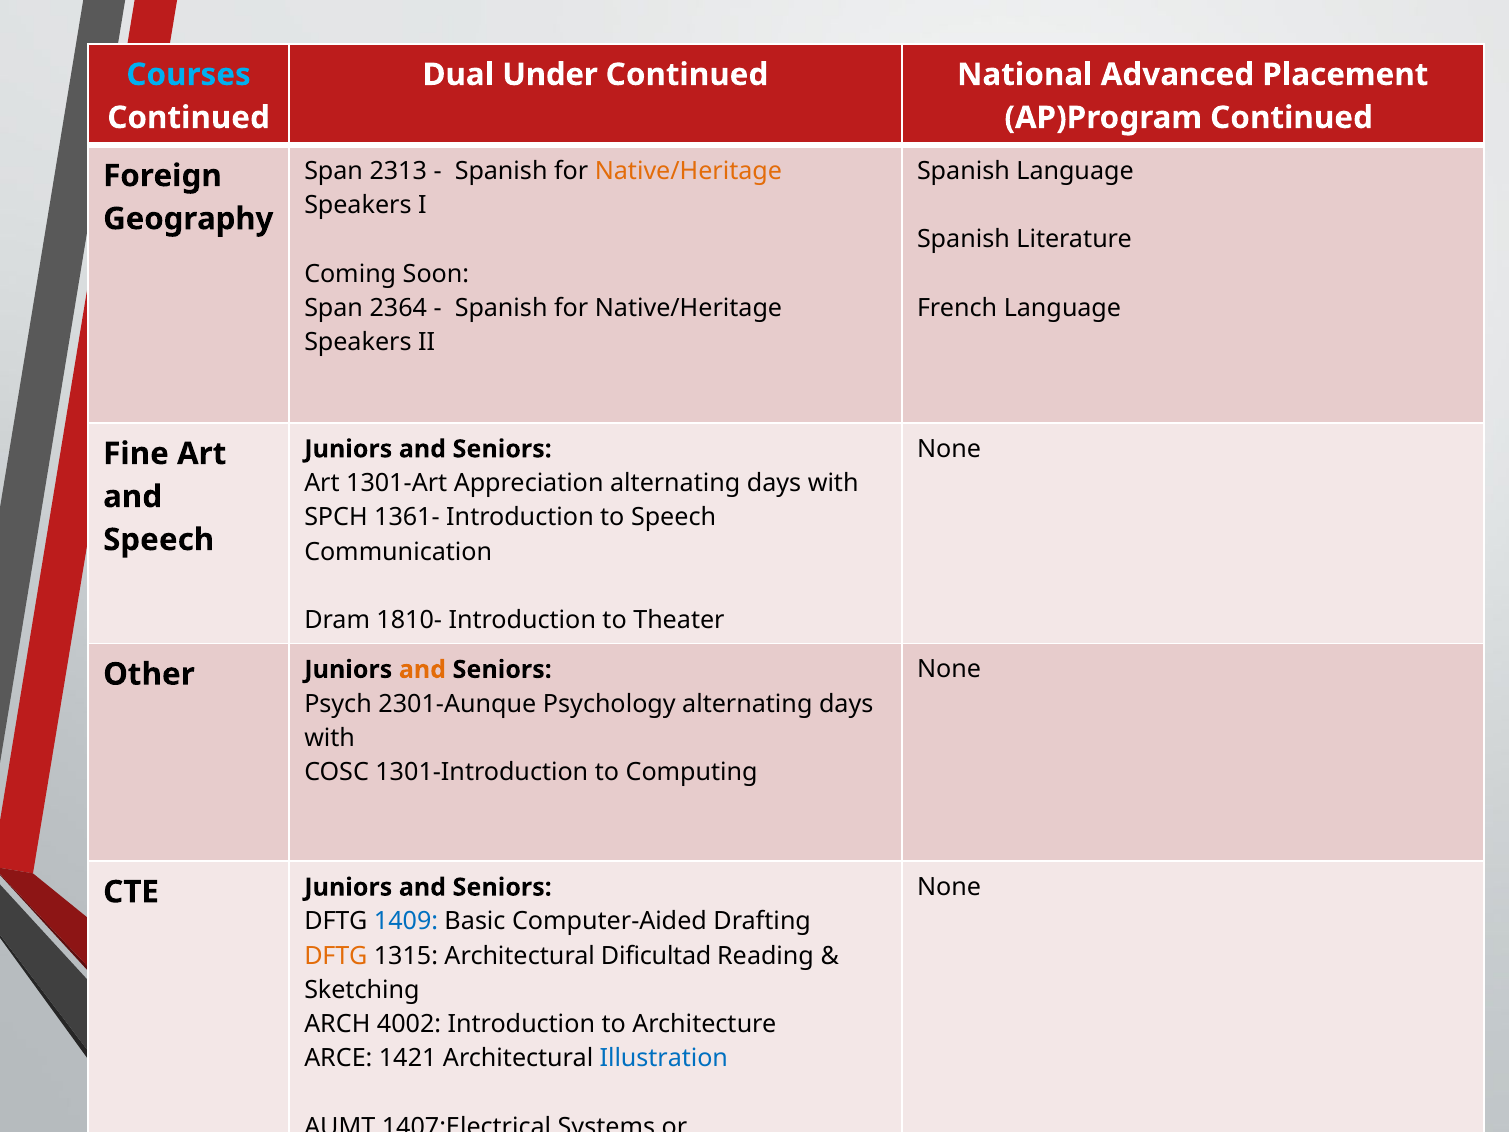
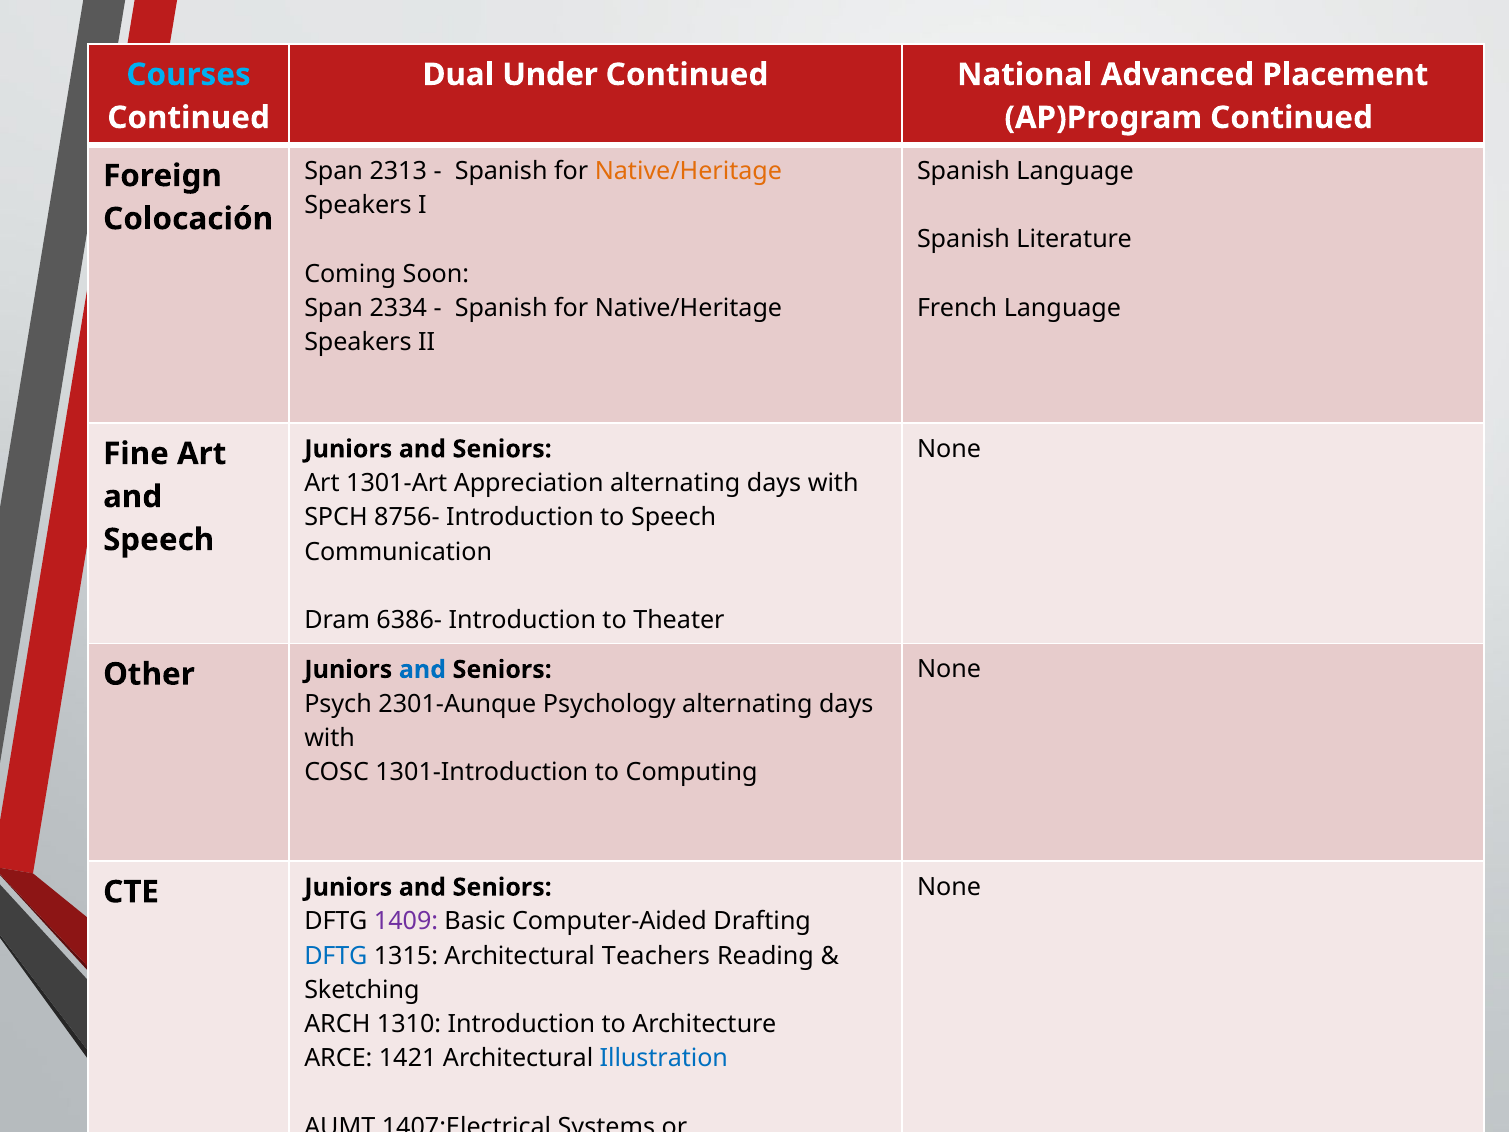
Geography: Geography -> Colocación
2364: 2364 -> 2334
1361-: 1361- -> 8756-
1810-: 1810- -> 6386-
and at (422, 669) colour: orange -> blue
1409 colour: blue -> purple
DFTG at (336, 956) colour: orange -> blue
Dificultad: Dificultad -> Teachers
4002: 4002 -> 1310
